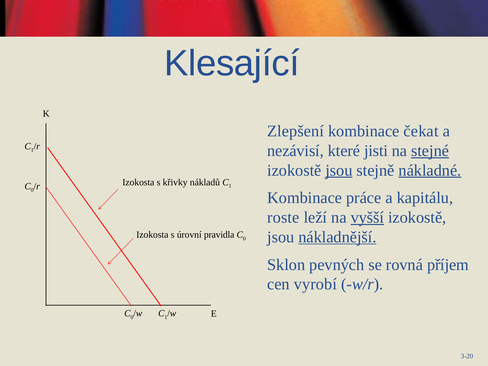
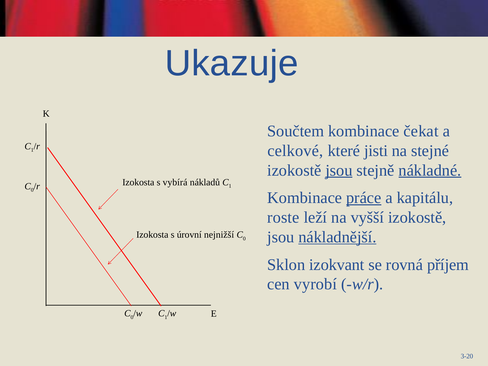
Klesající: Klesající -> Ukazuje
Zlepšení: Zlepšení -> Součtem
nezávisí: nezávisí -> celkové
stejné underline: present -> none
křivky: křivky -> vybírá
práce underline: none -> present
vyšší underline: present -> none
pravidla: pravidla -> nejnižší
pevných: pevných -> izokvant
